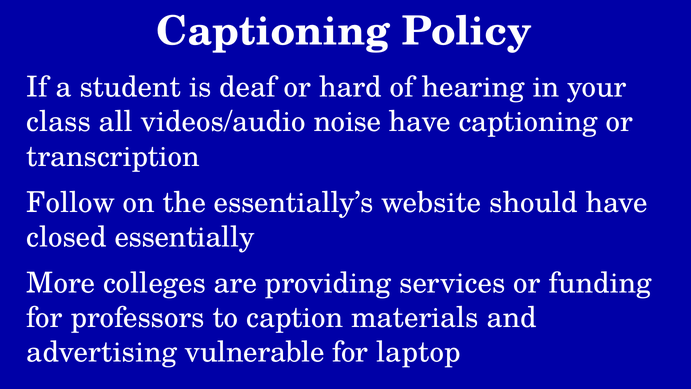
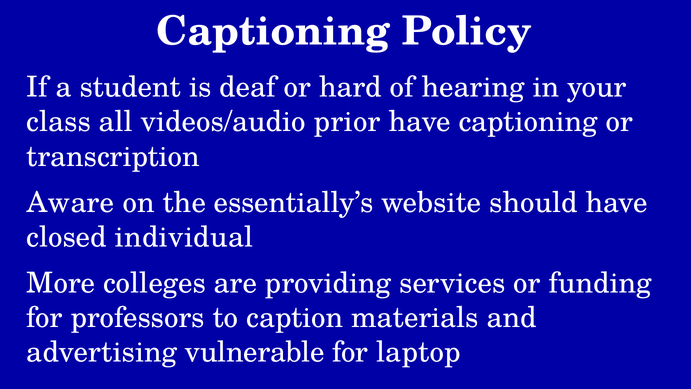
noise: noise -> prior
Follow: Follow -> Aware
essentially: essentially -> individual
